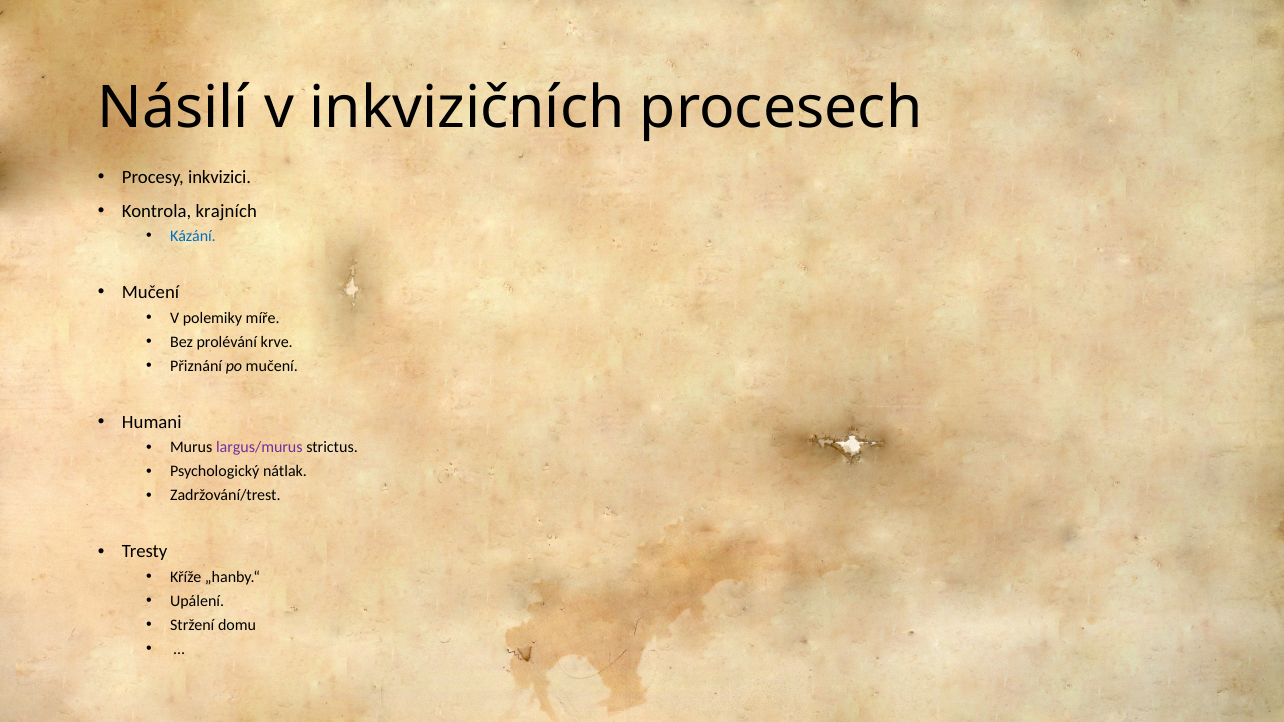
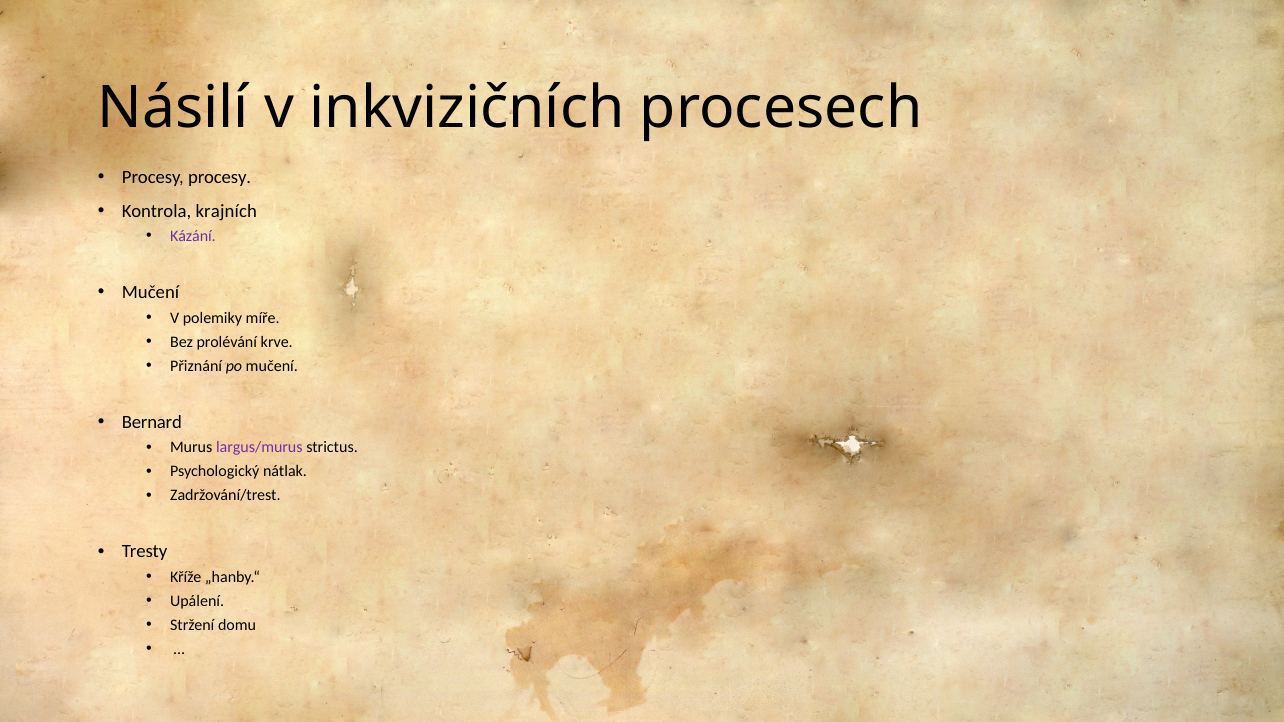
Procesy inkvizici: inkvizici -> procesy
Kázání colour: blue -> purple
Humani: Humani -> Bernard
